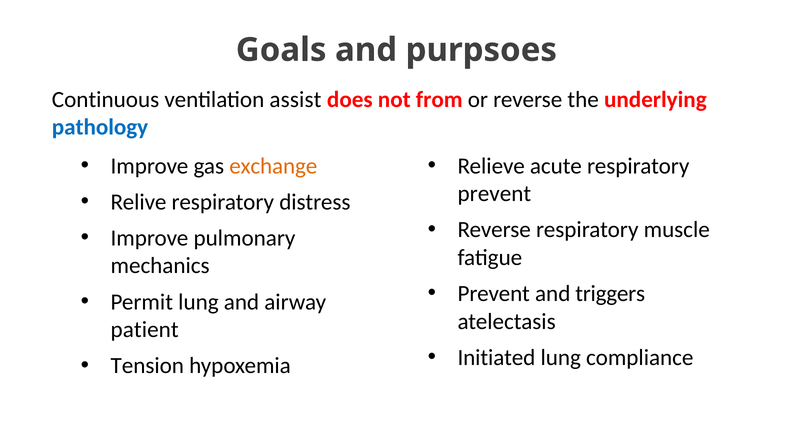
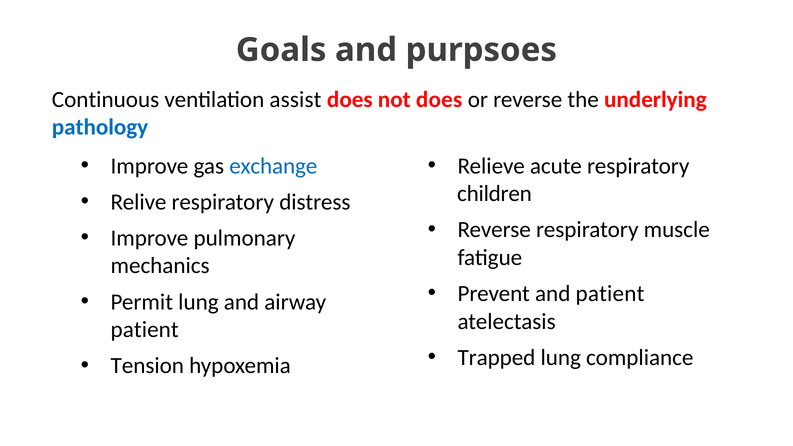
not from: from -> does
exchange colour: orange -> blue
prevent at (494, 194): prevent -> children
and triggers: triggers -> patient
Initiated: Initiated -> Trapped
